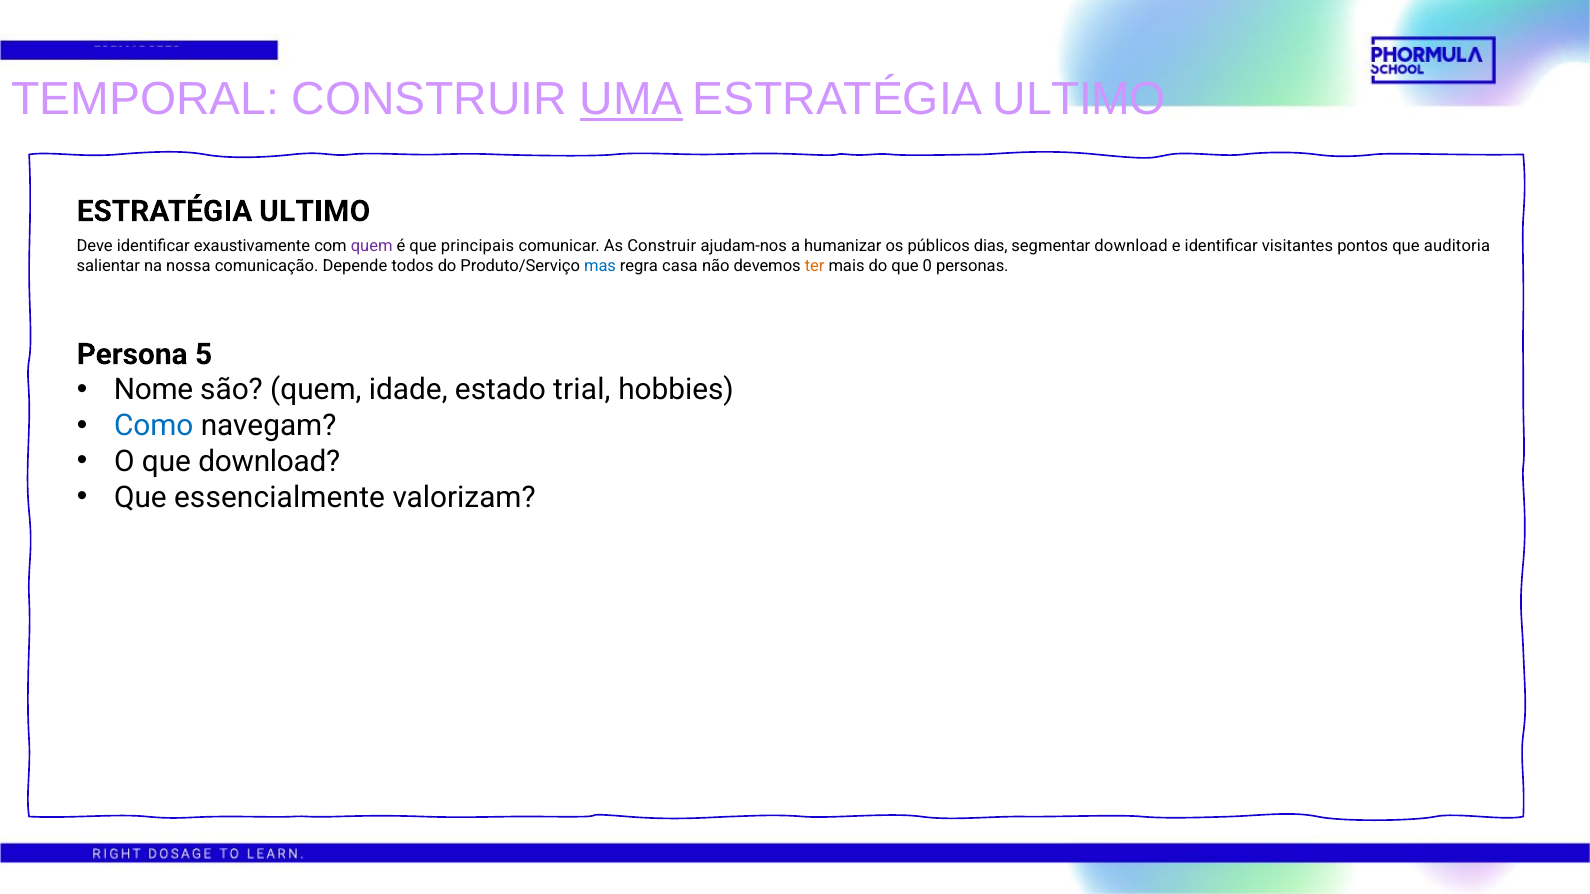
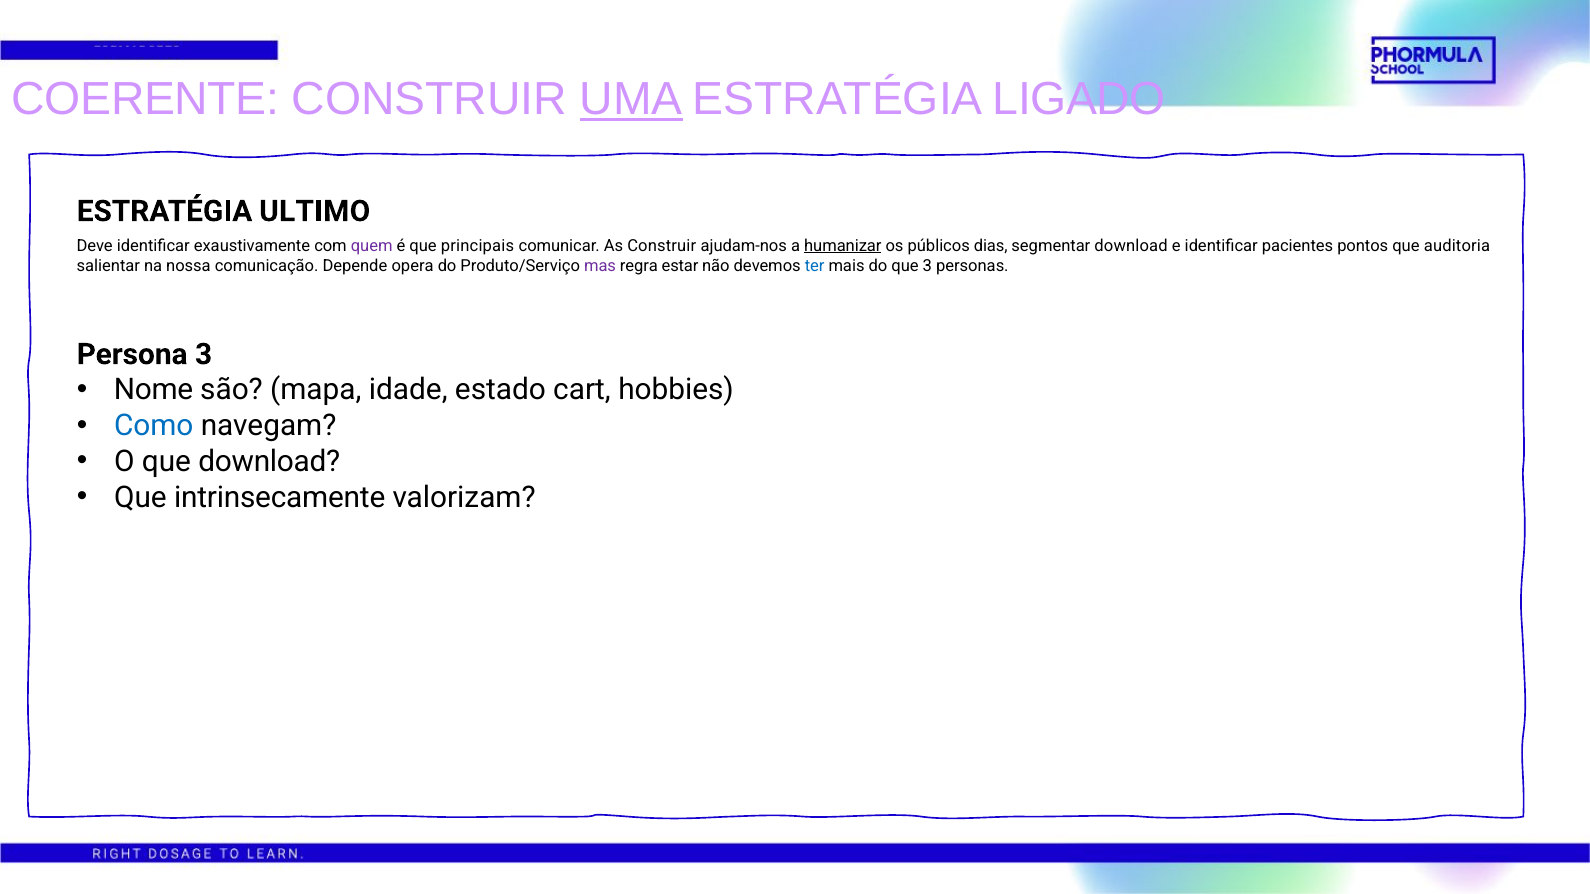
TEMPORAL: TEMPORAL -> COERENTE
ULTIMO at (1079, 100): ULTIMO -> LIGADO
humanizar underline: none -> present
visitantes: visitantes -> pacientes
todos: todos -> opera
mas colour: blue -> purple
casa: casa -> estar
ter colour: orange -> blue
que 0: 0 -> 3
Persona 5: 5 -> 3
são quem: quem -> mapa
trial: trial -> cart
essencialmente: essencialmente -> intrinsecamente
